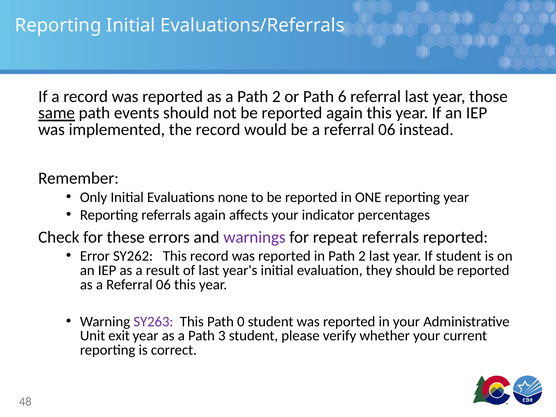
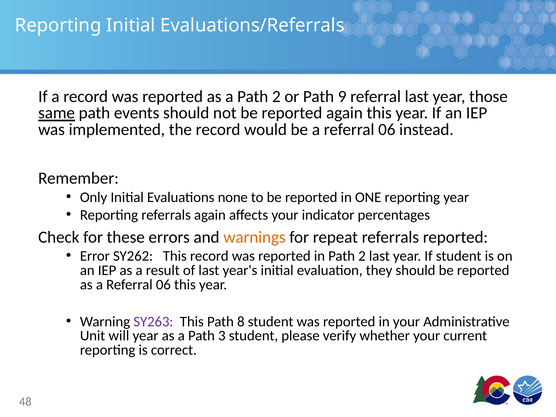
6: 6 -> 9
warnings colour: purple -> orange
0: 0 -> 8
exit: exit -> will
